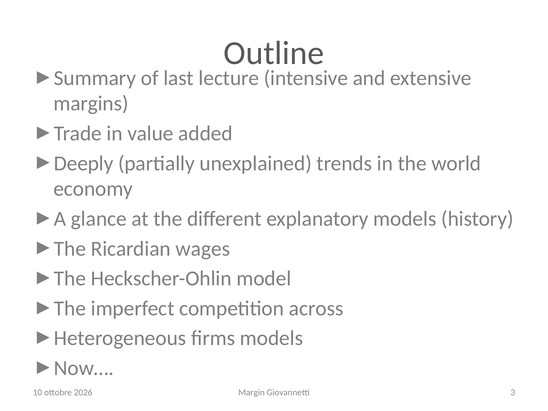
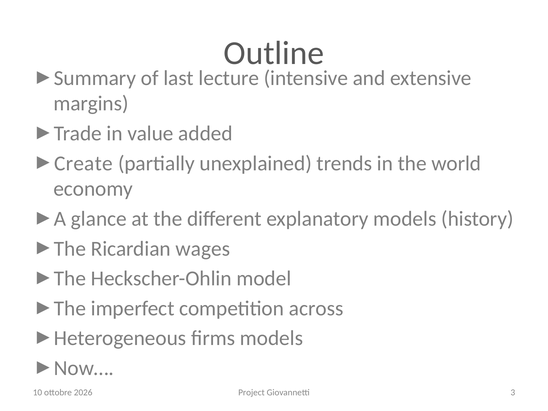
Deeply: Deeply -> Create
Margin: Margin -> Project
